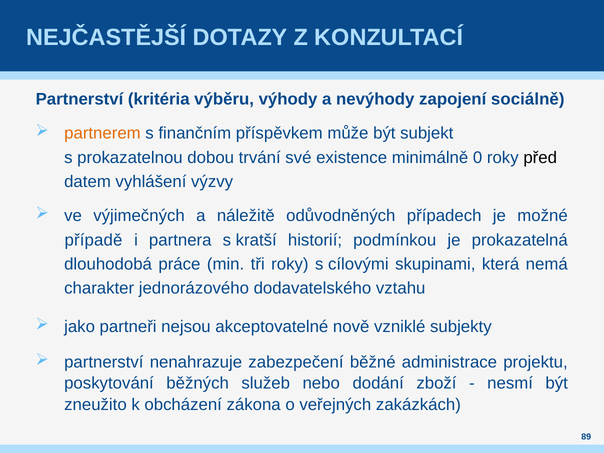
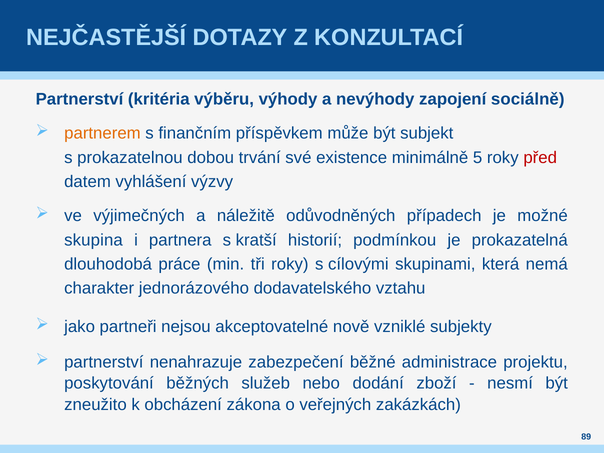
0: 0 -> 5
před colour: black -> red
případě: případě -> skupina
